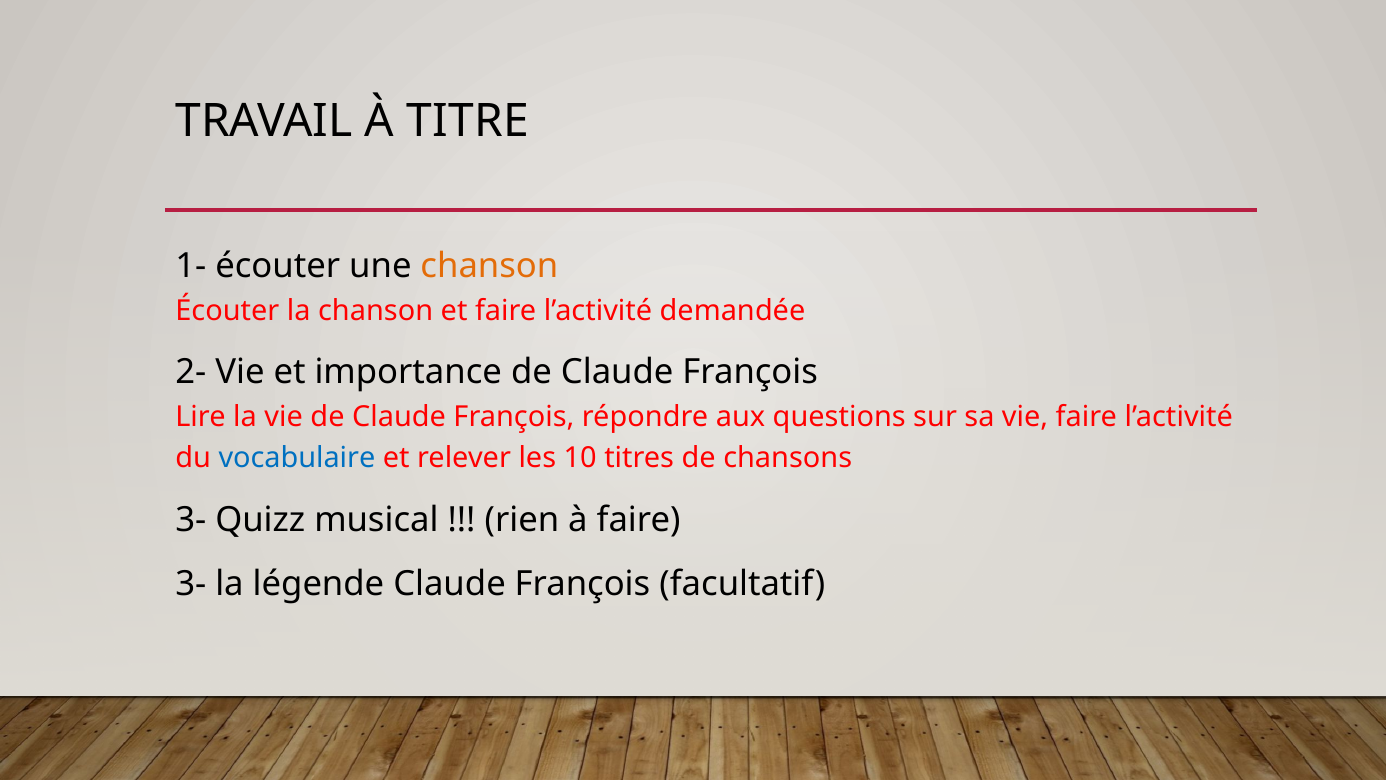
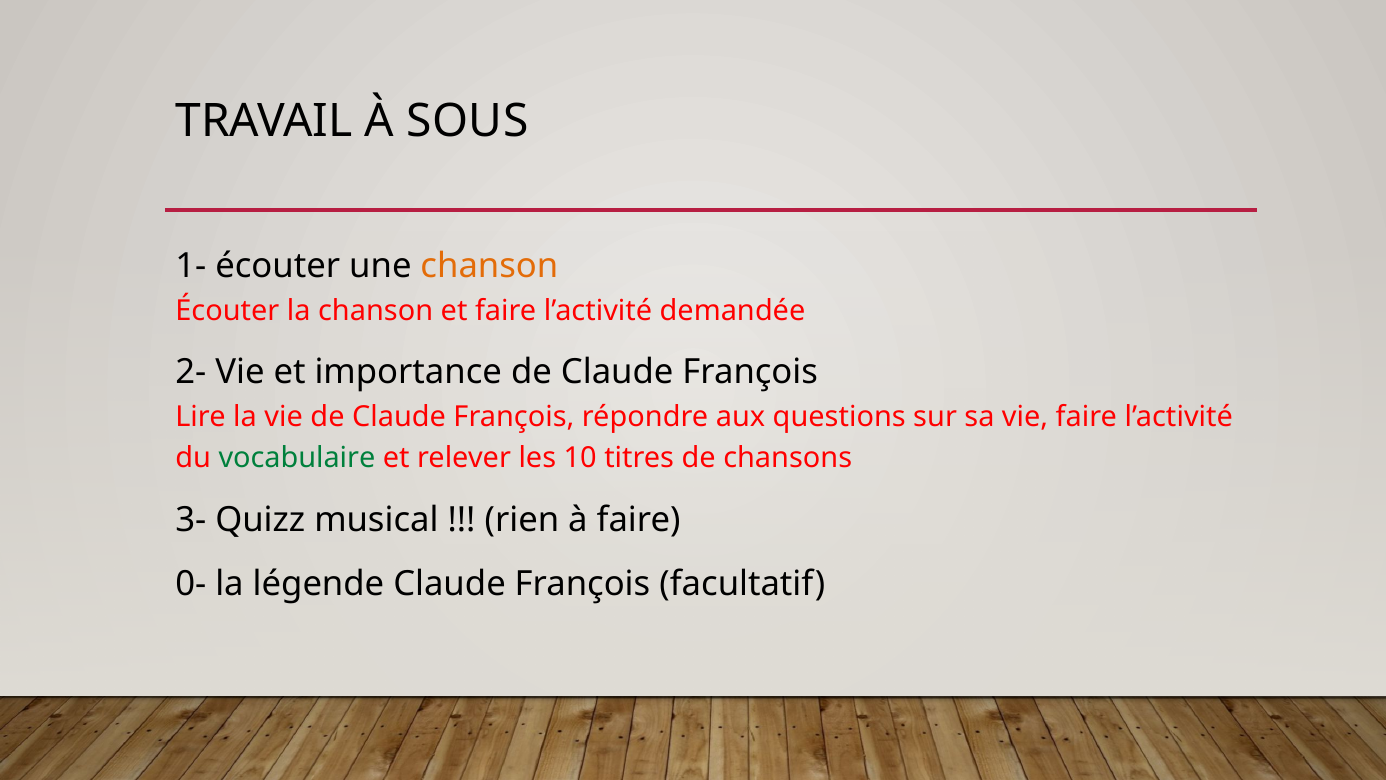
TITRE: TITRE -> SOUS
vocabulaire colour: blue -> green
3- at (191, 584): 3- -> 0-
